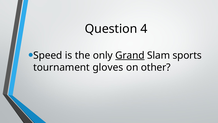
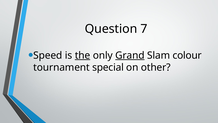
4: 4 -> 7
the underline: none -> present
sports: sports -> colour
gloves: gloves -> special
